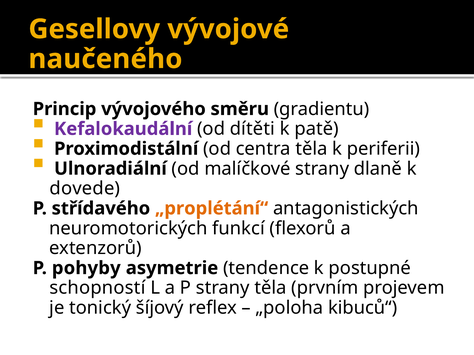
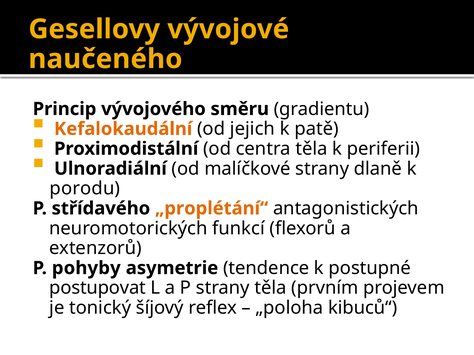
Kefalokaudální colour: purple -> orange
dítěti: dítěti -> jejich
dovede: dovede -> porodu
schopností: schopností -> postupovat
